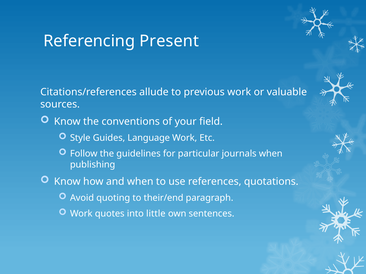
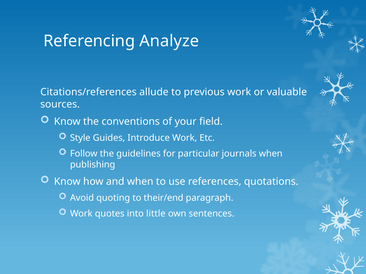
Present: Present -> Analyze
Language: Language -> Introduce
